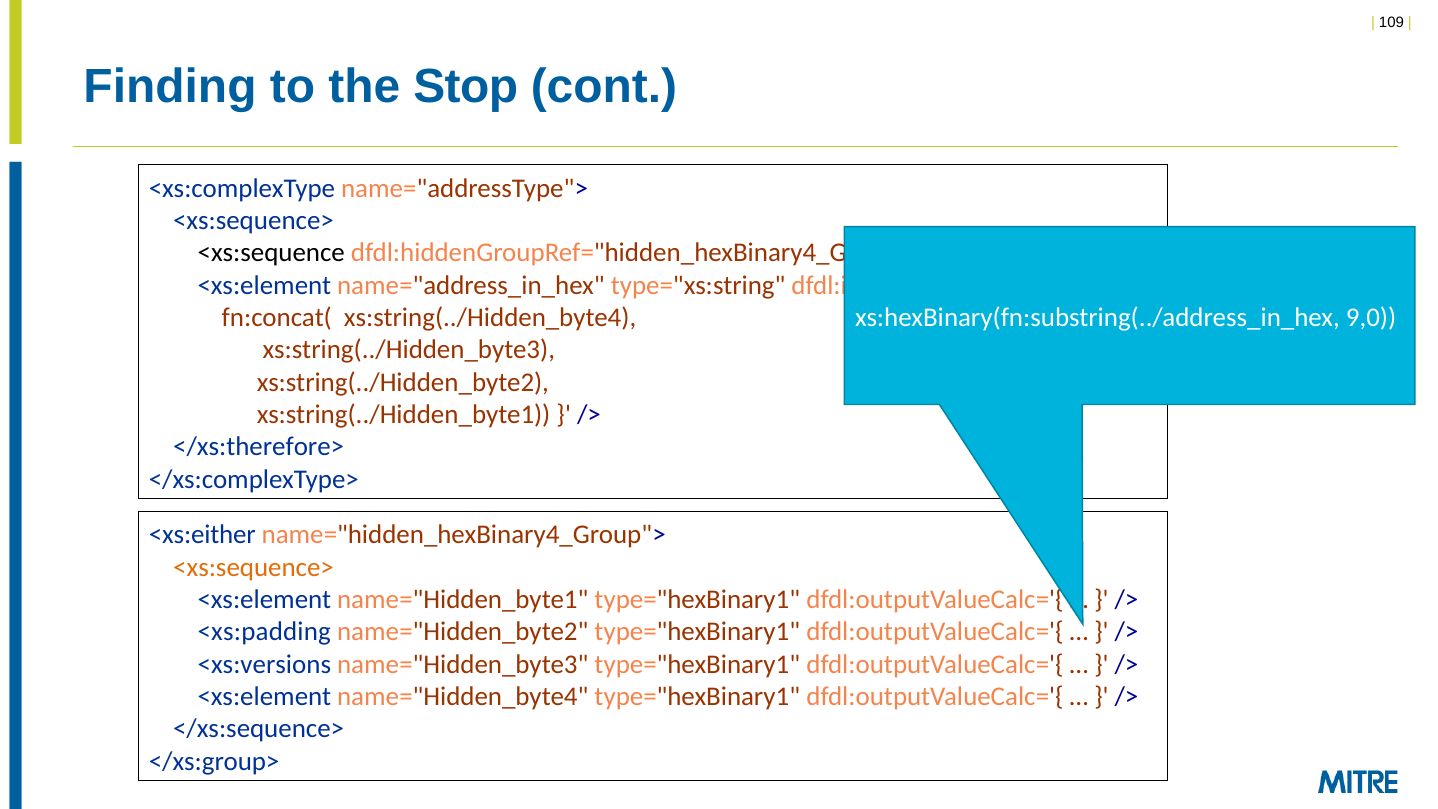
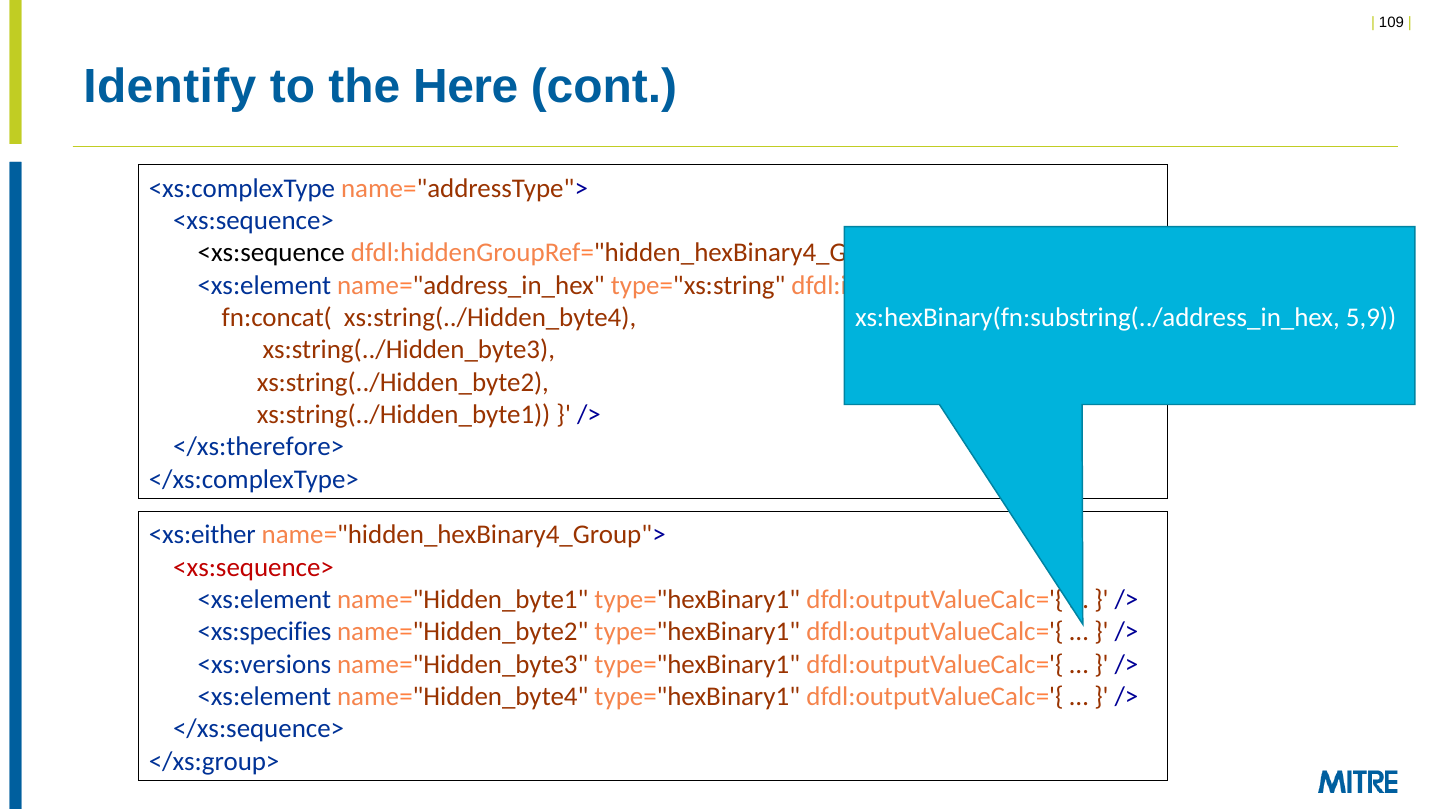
Finding: Finding -> Identify
Stop: Stop -> Here
9,0: 9,0 -> 5,9
<xs:sequence> at (254, 567) colour: orange -> red
<xs:padding: <xs:padding -> <xs:specifies
